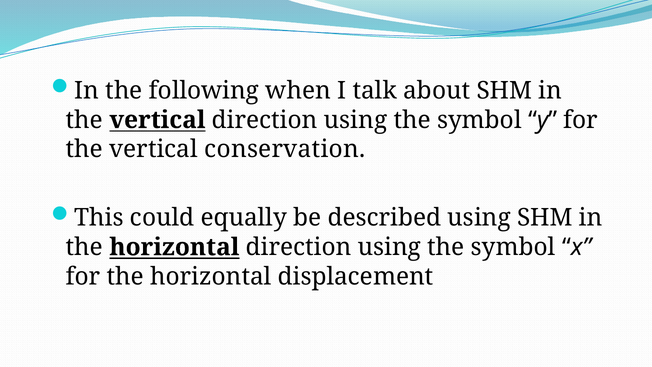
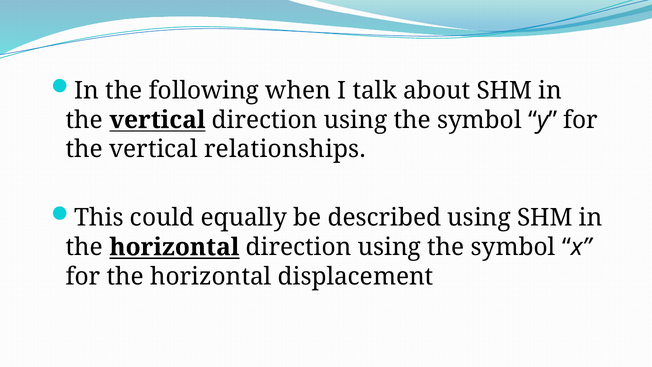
conservation: conservation -> relationships
